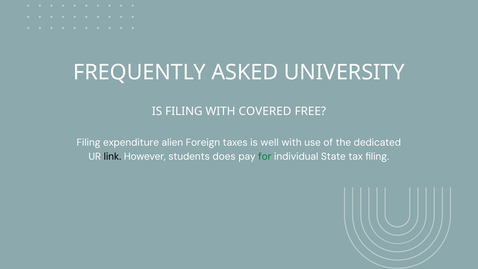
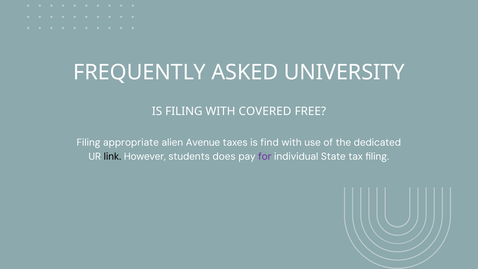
expenditure: expenditure -> appropriate
Foreign: Foreign -> Avenue
well: well -> find
for colour: green -> purple
